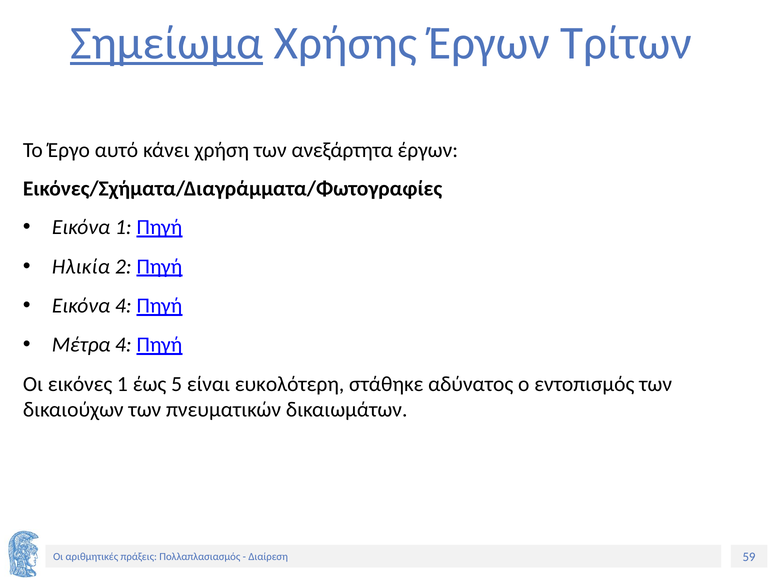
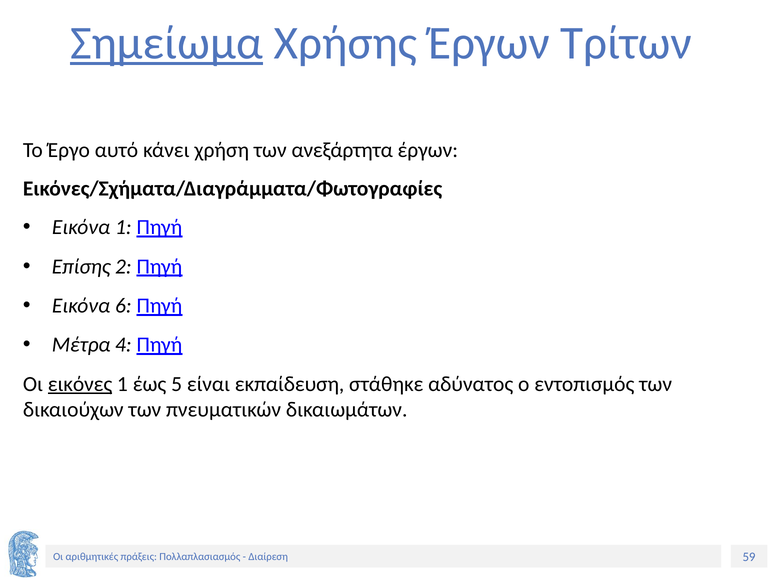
Ηλικία: Ηλικία -> Επίσης
Εικόνα 4: 4 -> 6
εικόνες underline: none -> present
ευκολότερη: ευκολότερη -> εκπαίδευση
